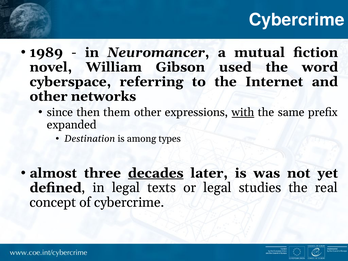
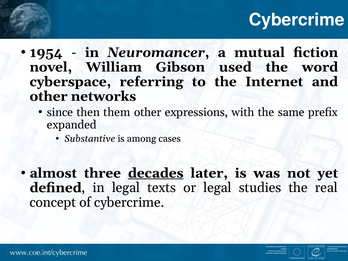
1989: 1989 -> 1954
with underline: present -> none
Destination: Destination -> Substantive
types: types -> cases
